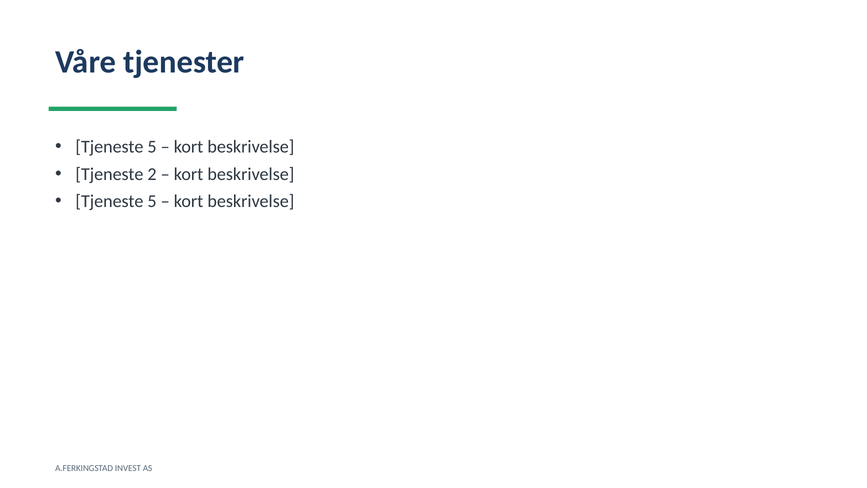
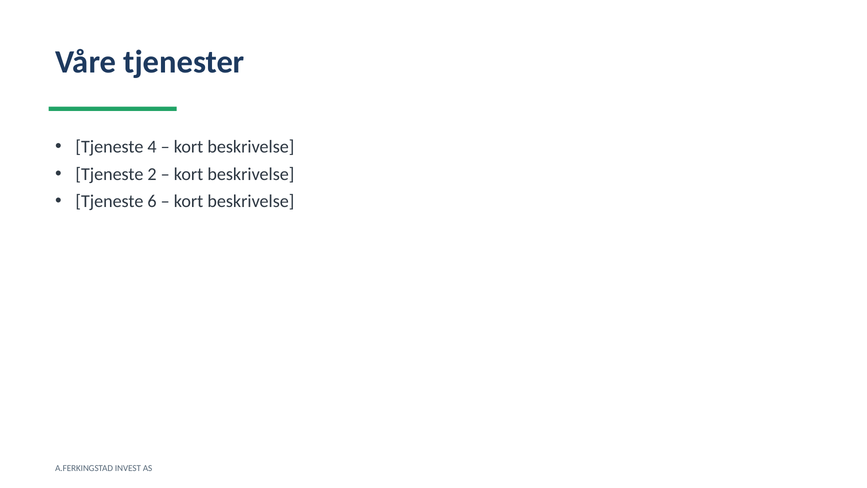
5 at (152, 147): 5 -> 4
5 at (152, 201): 5 -> 6
